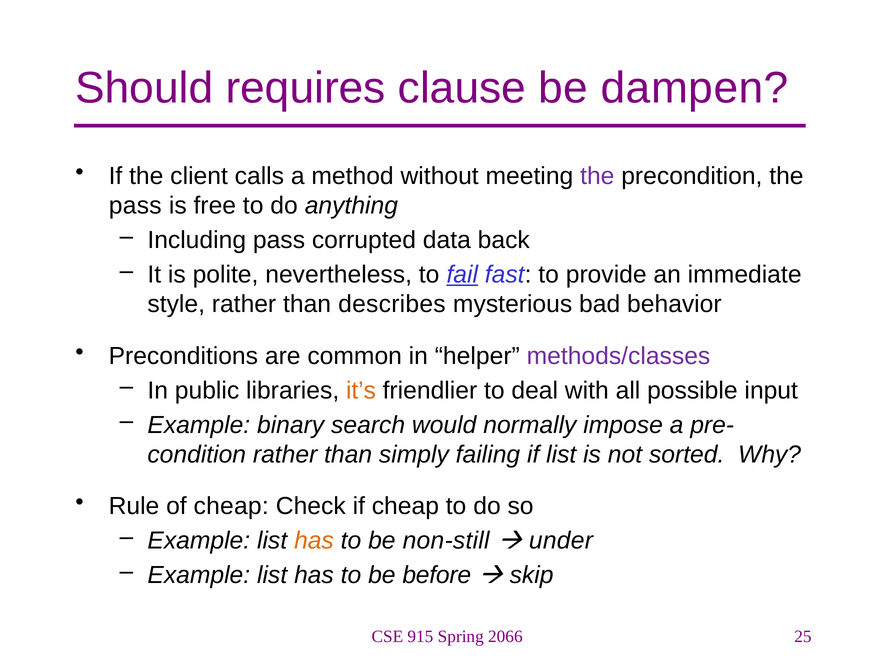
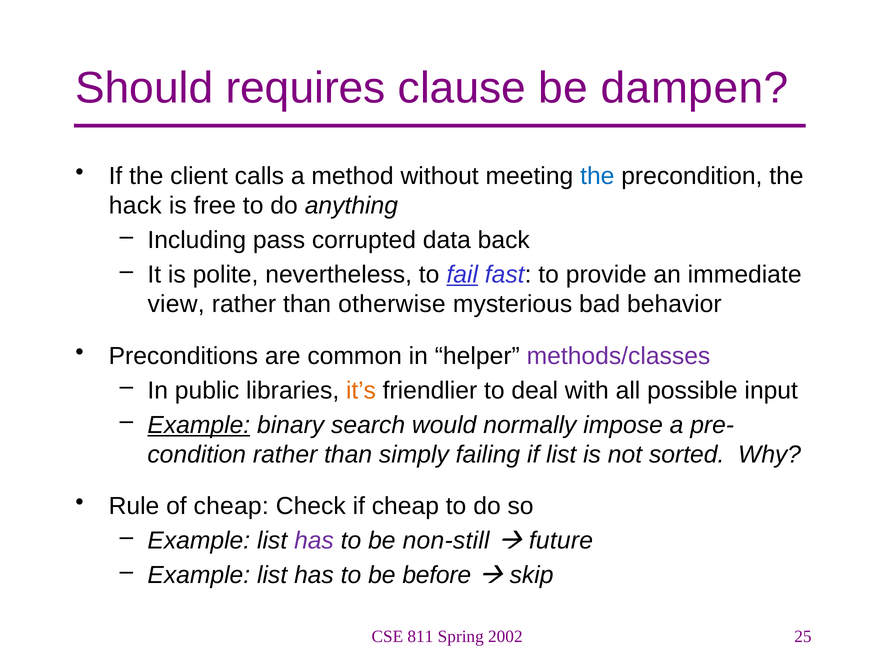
the at (597, 176) colour: purple -> blue
pass at (135, 206): pass -> hack
style: style -> view
describes: describes -> otherwise
Example at (199, 425) underline: none -> present
has at (314, 541) colour: orange -> purple
under: under -> future
915: 915 -> 811
2066: 2066 -> 2002
